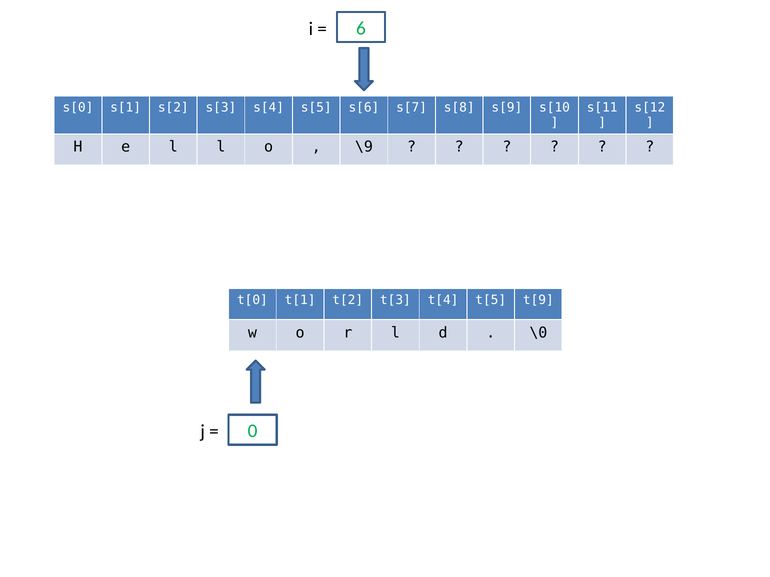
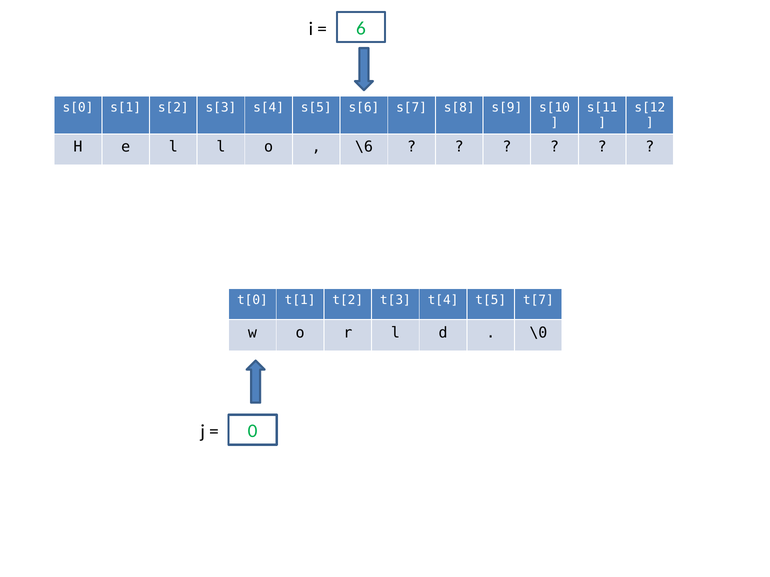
\9: \9 -> \6
t[9: t[9 -> t[7
